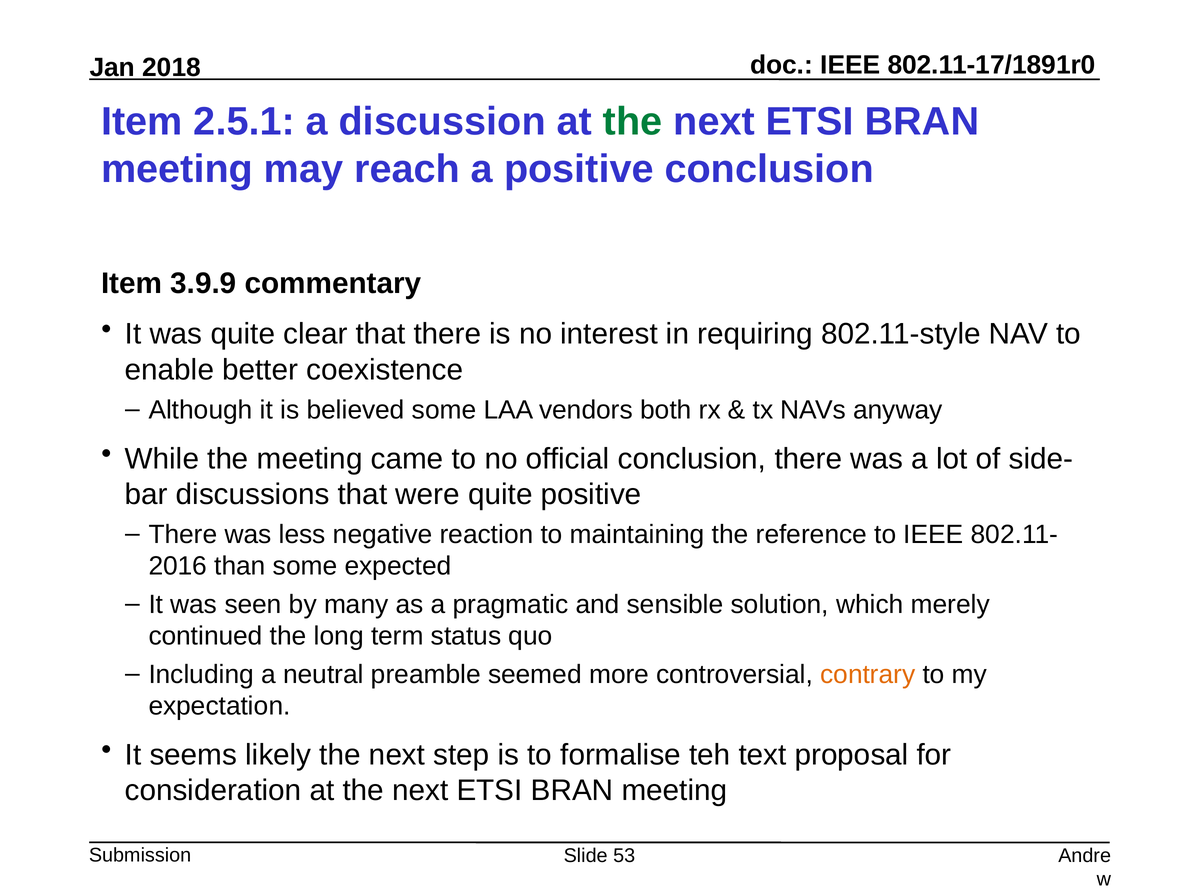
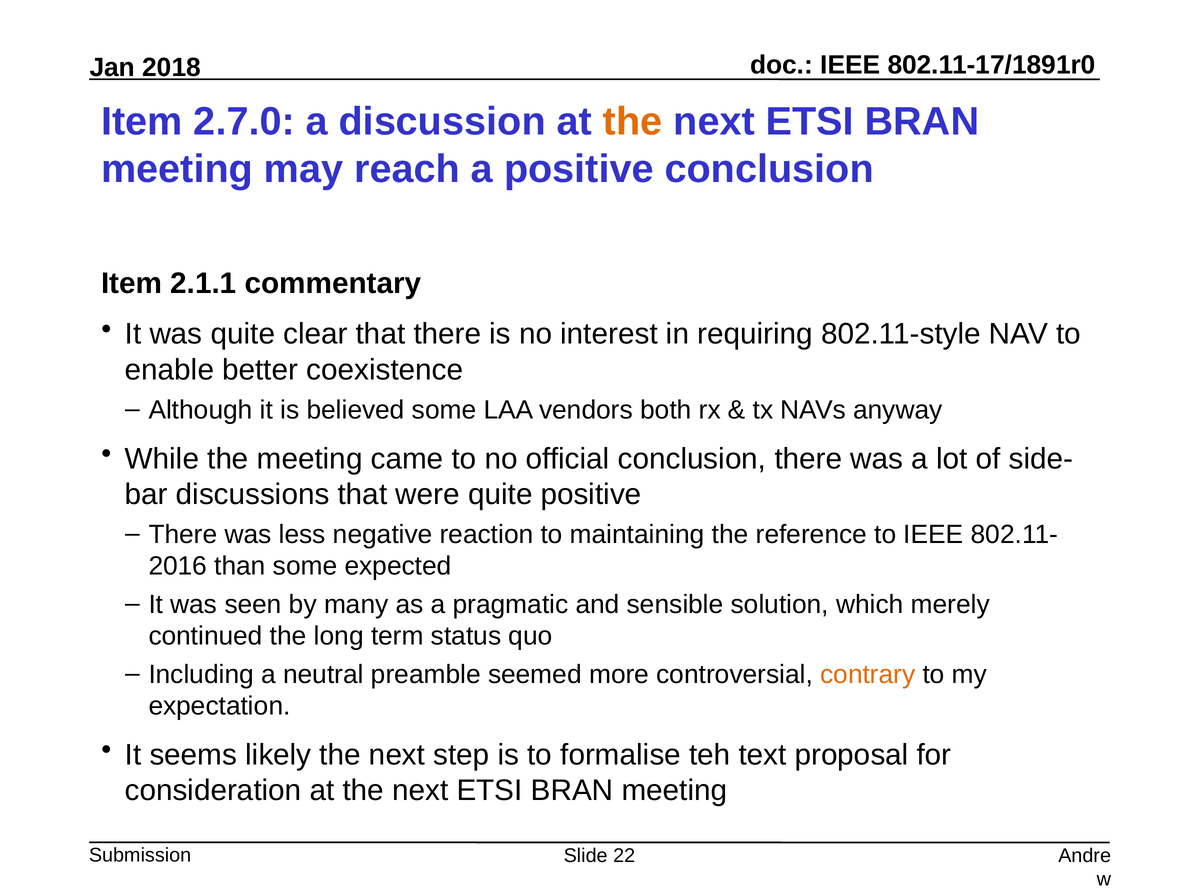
2.5.1: 2.5.1 -> 2.7.0
the at (633, 122) colour: green -> orange
3.9.9: 3.9.9 -> 2.1.1
53: 53 -> 22
